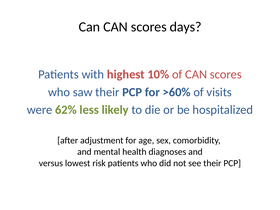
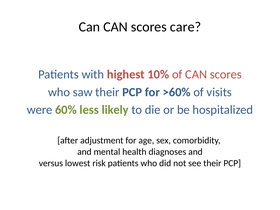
days: days -> care
62%: 62% -> 60%
